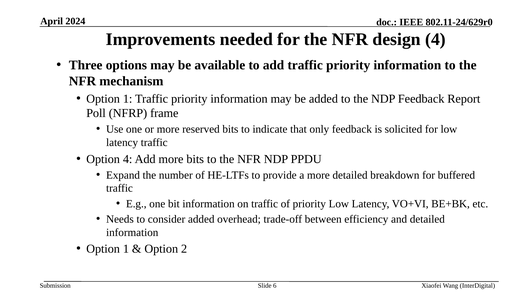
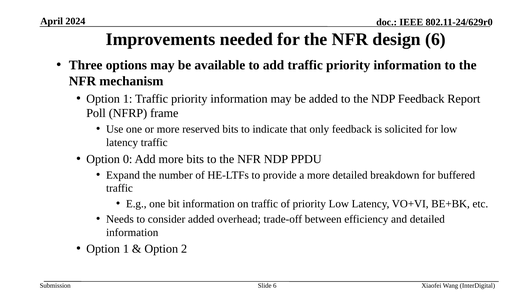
design 4: 4 -> 6
Option 4: 4 -> 0
